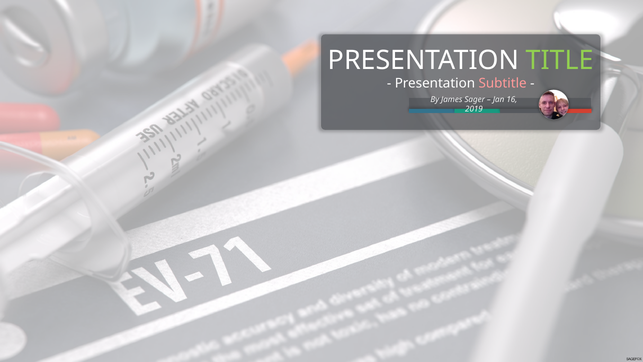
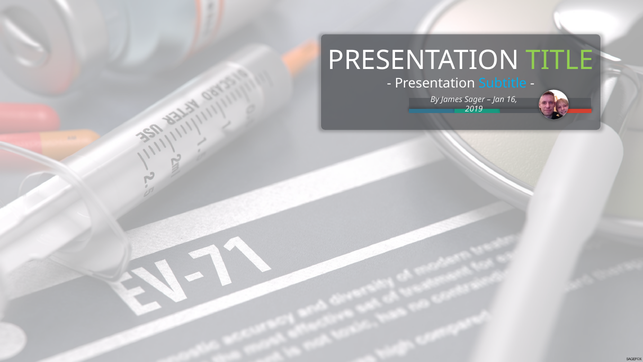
Subtitle colour: pink -> light blue
